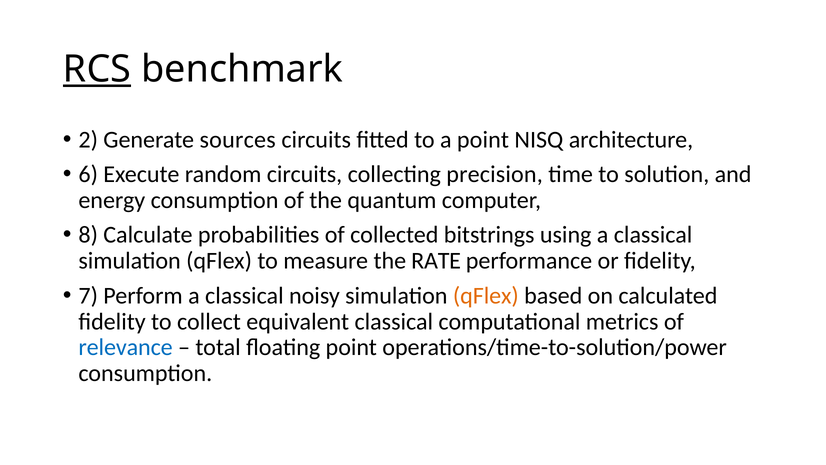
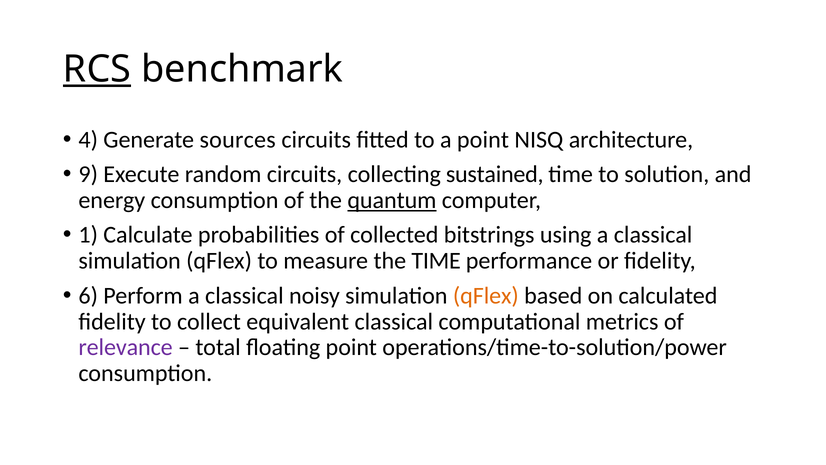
2: 2 -> 4
6: 6 -> 9
precision: precision -> sustained
quantum underline: none -> present
8: 8 -> 1
the RATE: RATE -> TIME
7: 7 -> 6
relevance colour: blue -> purple
